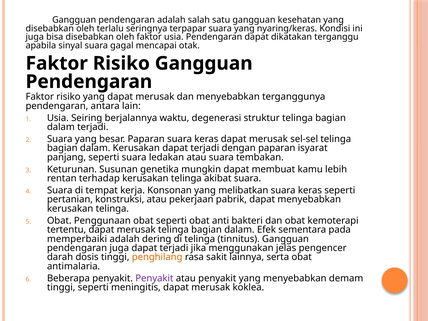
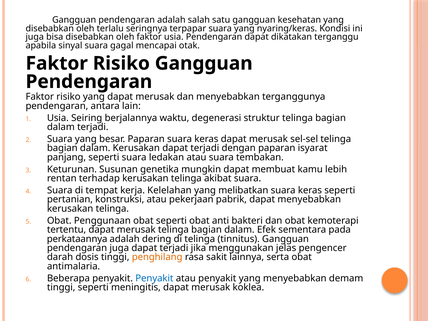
Konsonan: Konsonan -> Kelelahan
memperbaiki: memperbaiki -> perkataannya
Penyakit at (154, 278) colour: purple -> blue
